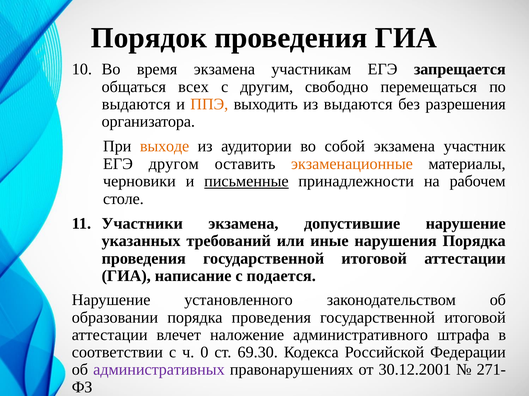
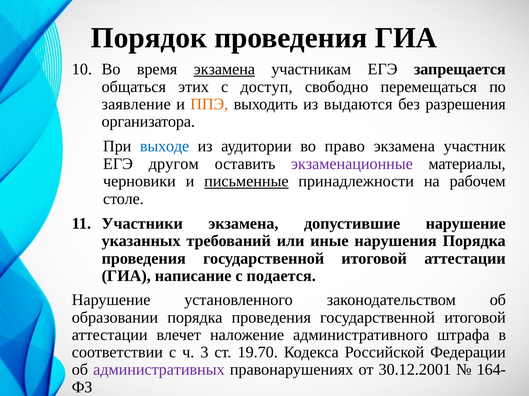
экзамена at (224, 69) underline: none -> present
всех: всех -> этих
другим: другим -> доступ
выдаются at (136, 104): выдаются -> заявление
выходе colour: orange -> blue
собой: собой -> право
экзаменационные colour: orange -> purple
0: 0 -> 3
69.30: 69.30 -> 19.70
271-: 271- -> 164-
